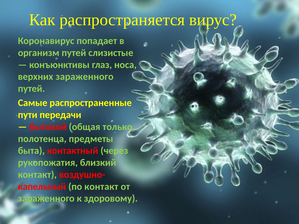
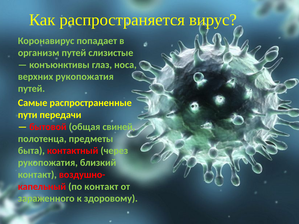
верхних зараженного: зараженного -> рукопожатия
только: только -> свиней
